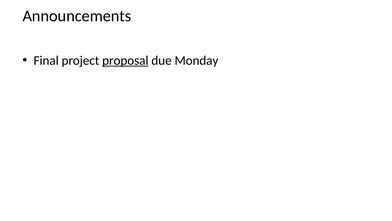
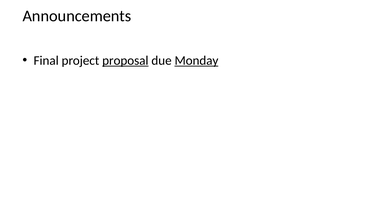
Monday underline: none -> present
